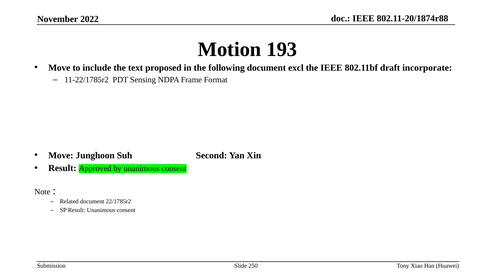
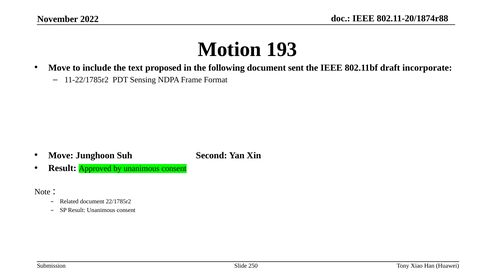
excl: excl -> sent
